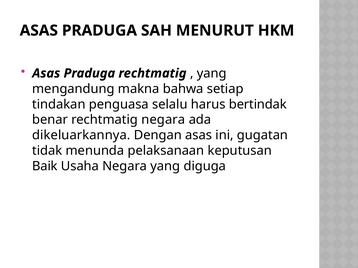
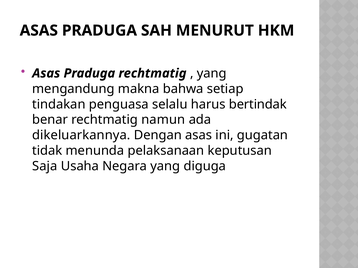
rechtmatig negara: negara -> namun
Baik: Baik -> Saja
